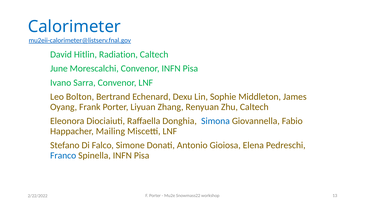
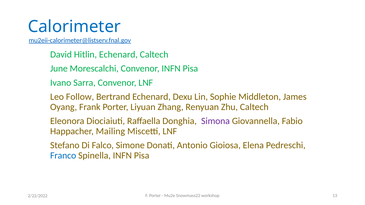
Hitlin Radiation: Radiation -> Echenard
Bolton: Bolton -> Follow
Simona colour: blue -> purple
